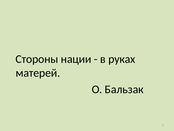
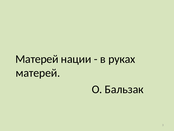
Стороны at (37, 59): Стороны -> Матерей
